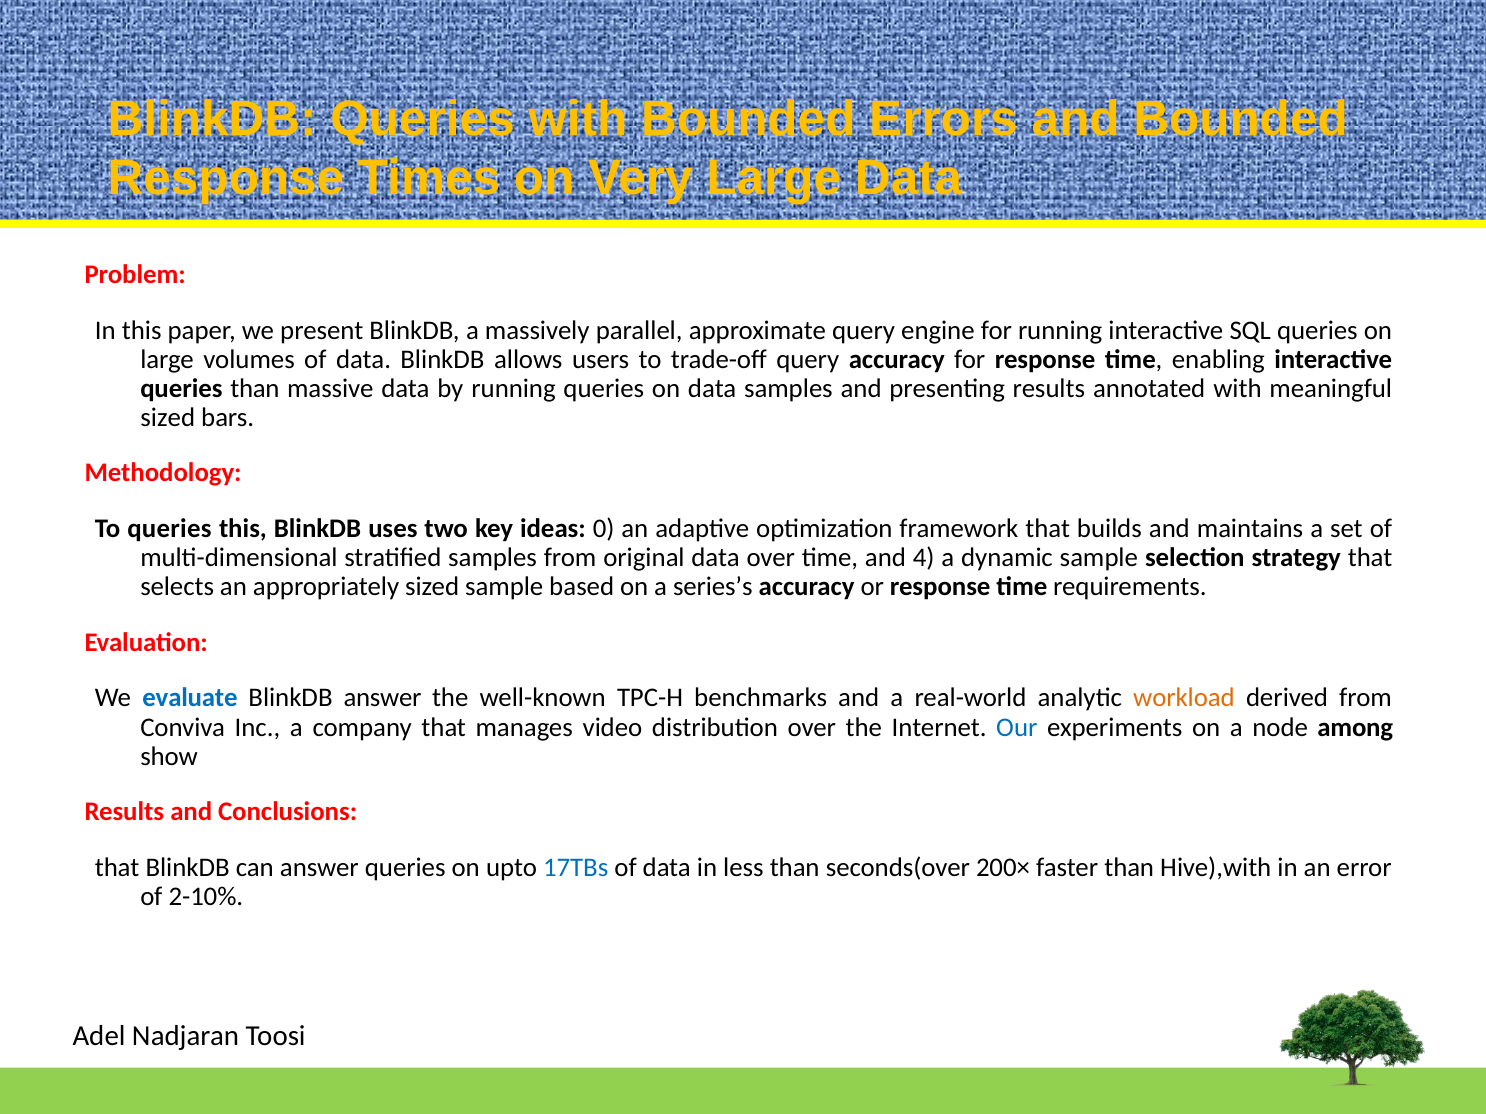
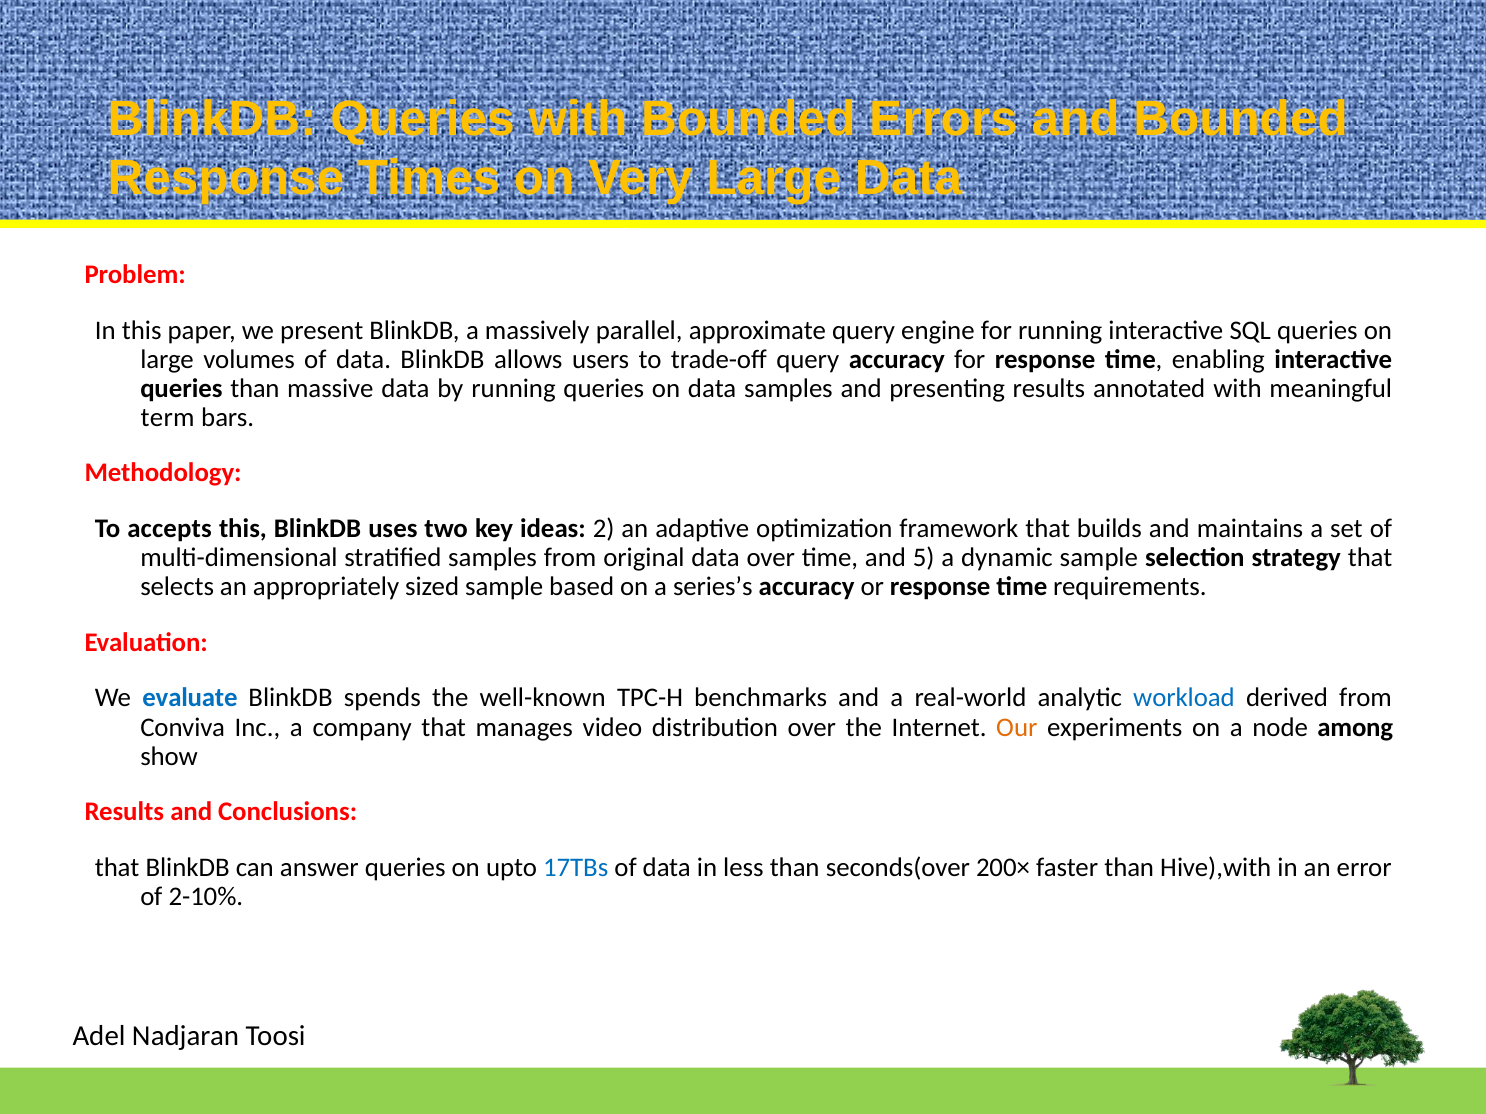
sized at (168, 417): sized -> term
To queries: queries -> accepts
0: 0 -> 2
4: 4 -> 5
BlinkDB answer: answer -> spends
workload colour: orange -> blue
Our colour: blue -> orange
